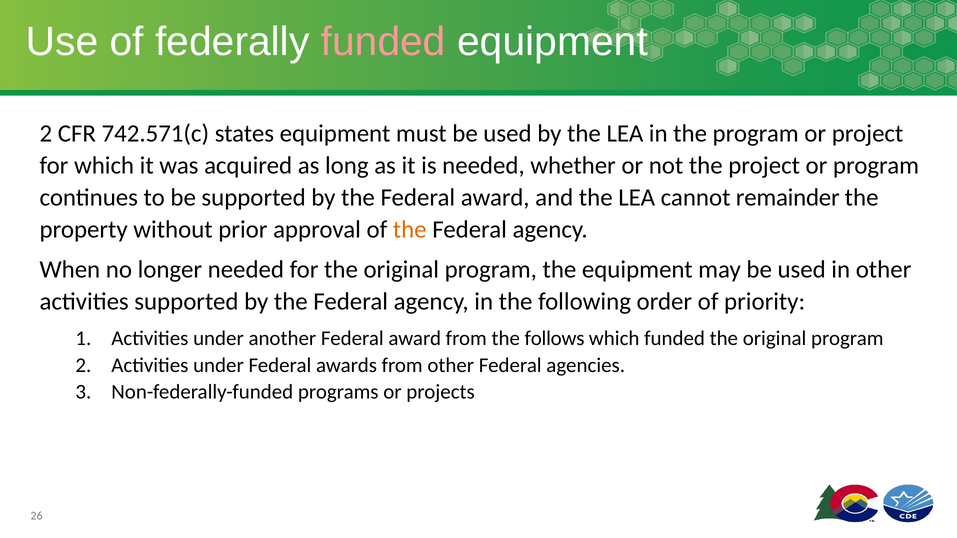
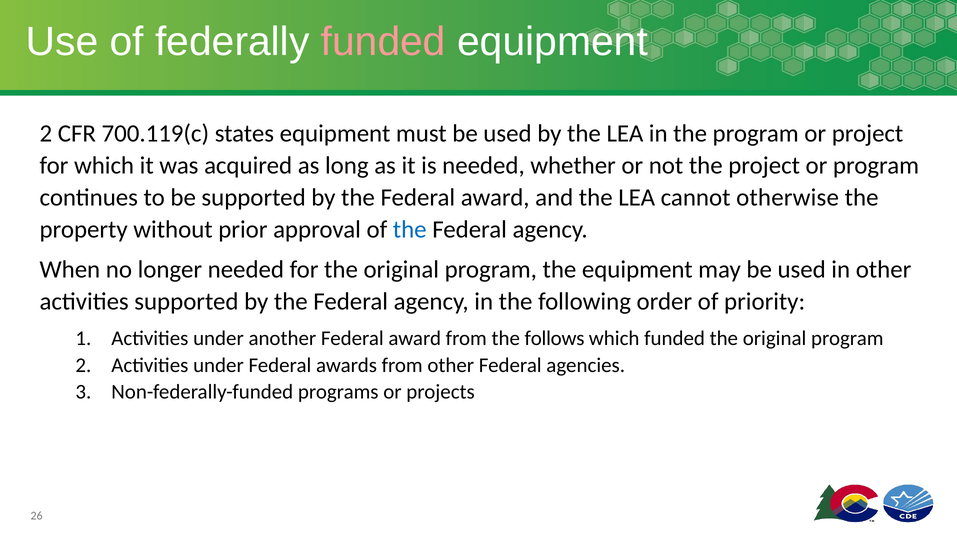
742.571(c: 742.571(c -> 700.119(c
remainder: remainder -> otherwise
the at (410, 230) colour: orange -> blue
